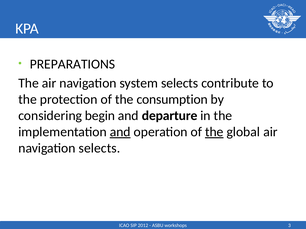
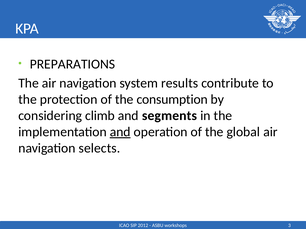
system selects: selects -> results
begin: begin -> climb
departure: departure -> segments
the at (214, 132) underline: present -> none
